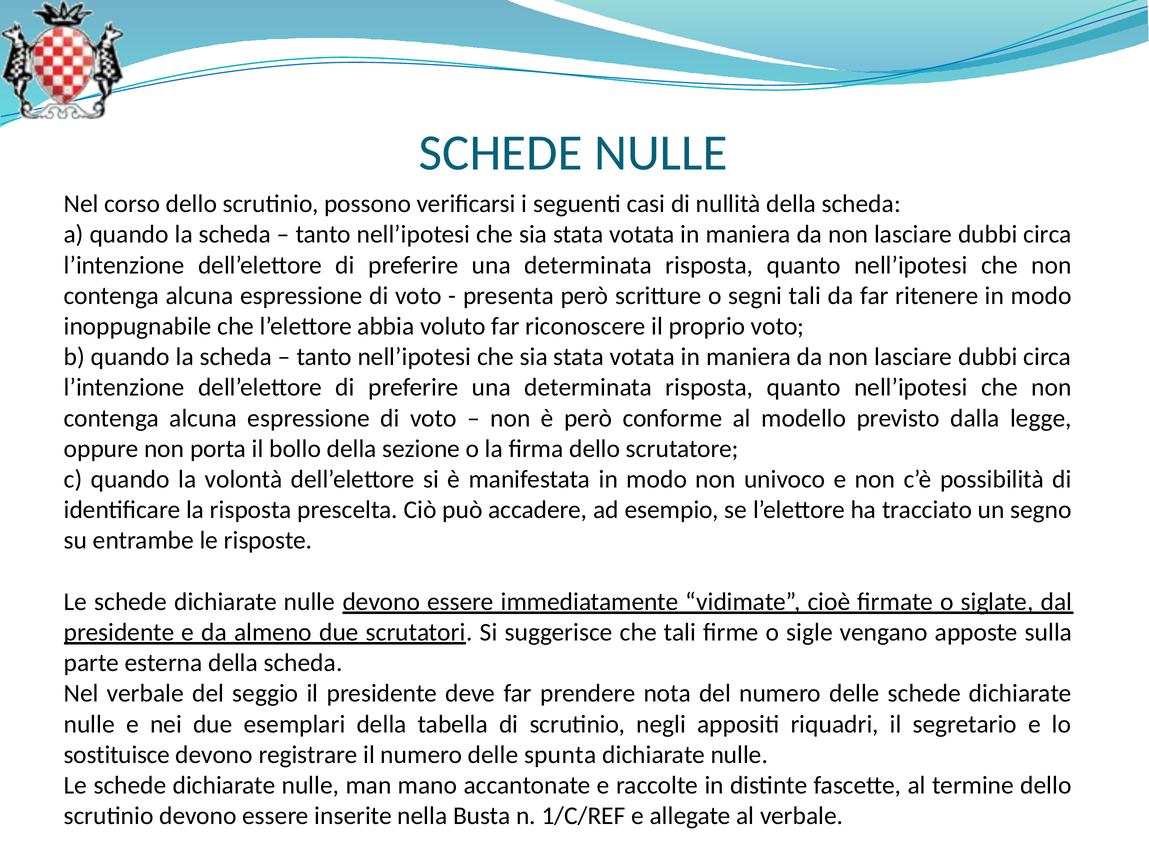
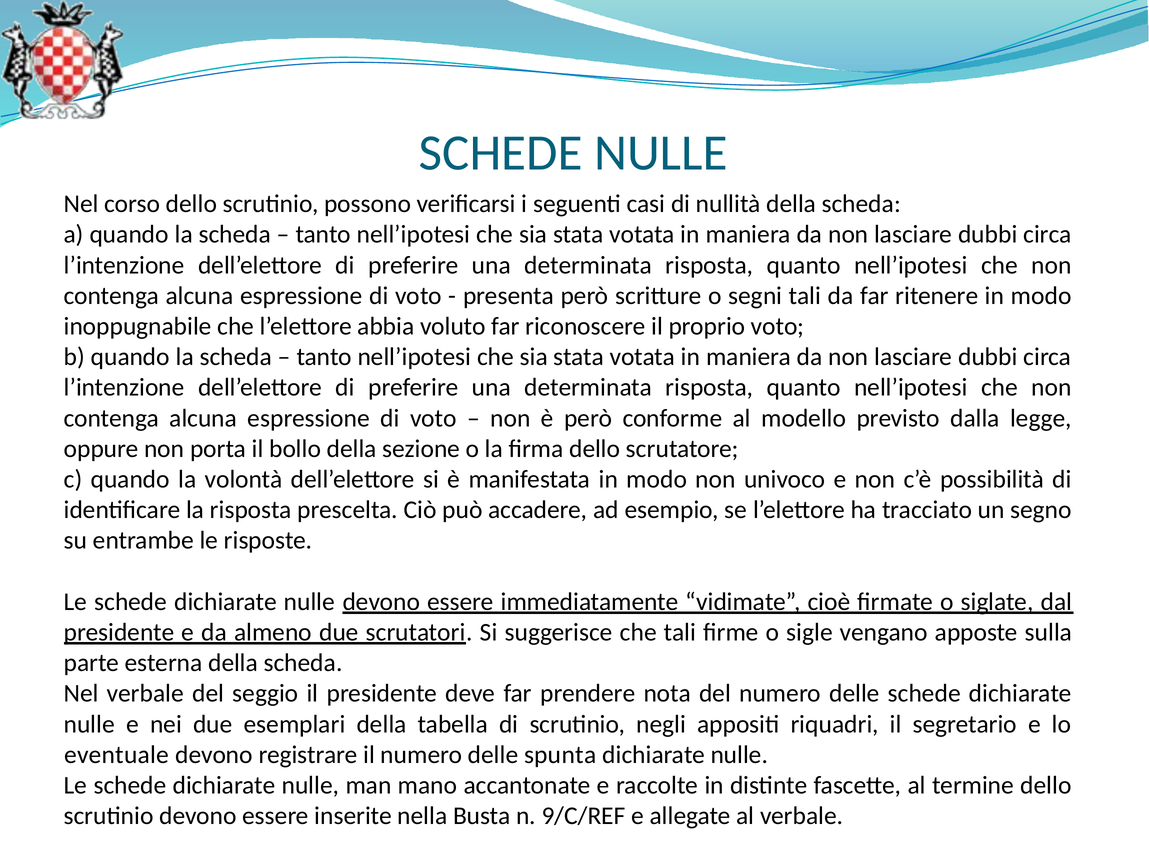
sostituisce: sostituisce -> eventuale
1/C/REF: 1/C/REF -> 9/C/REF
